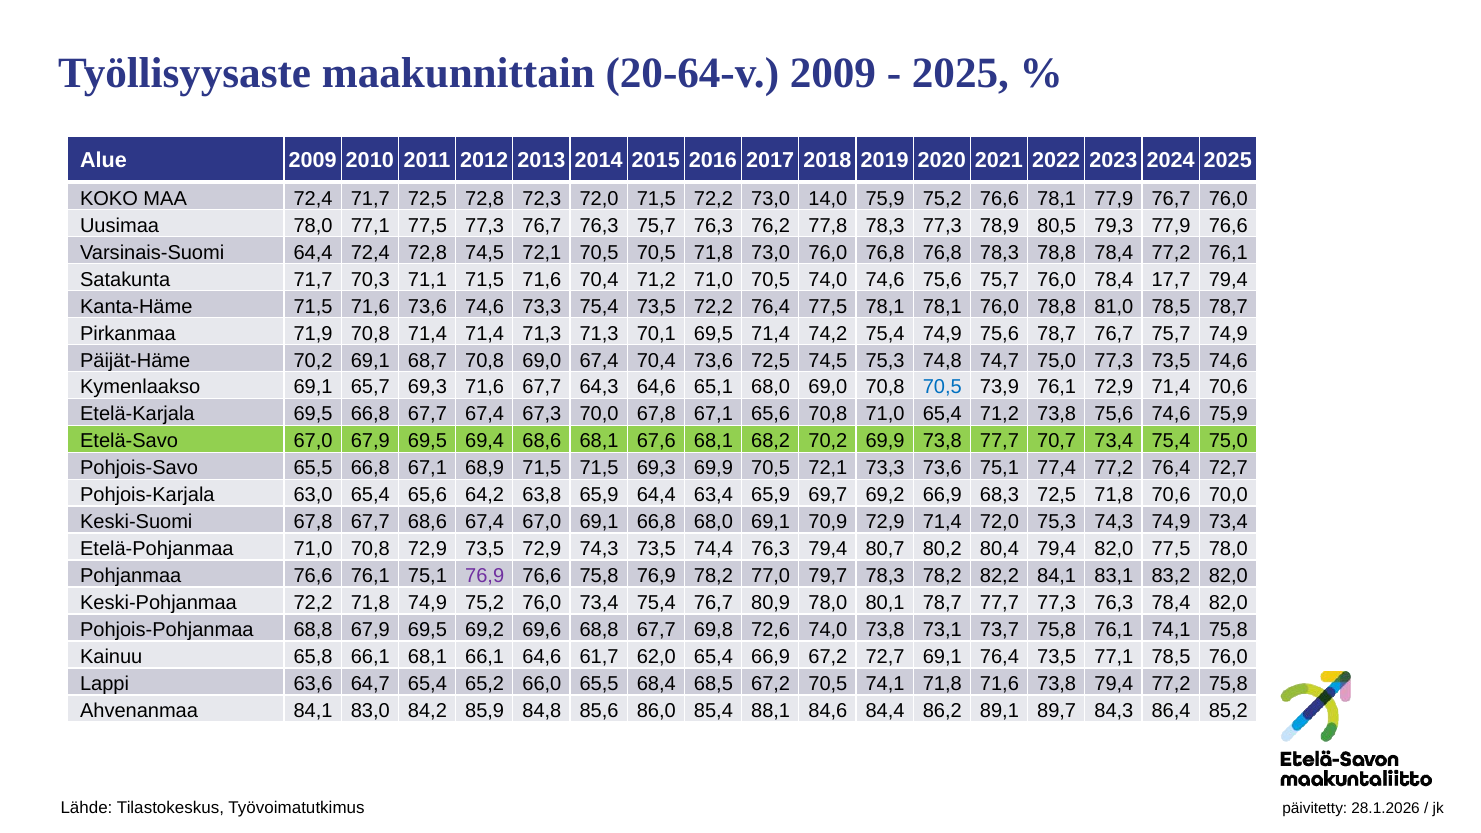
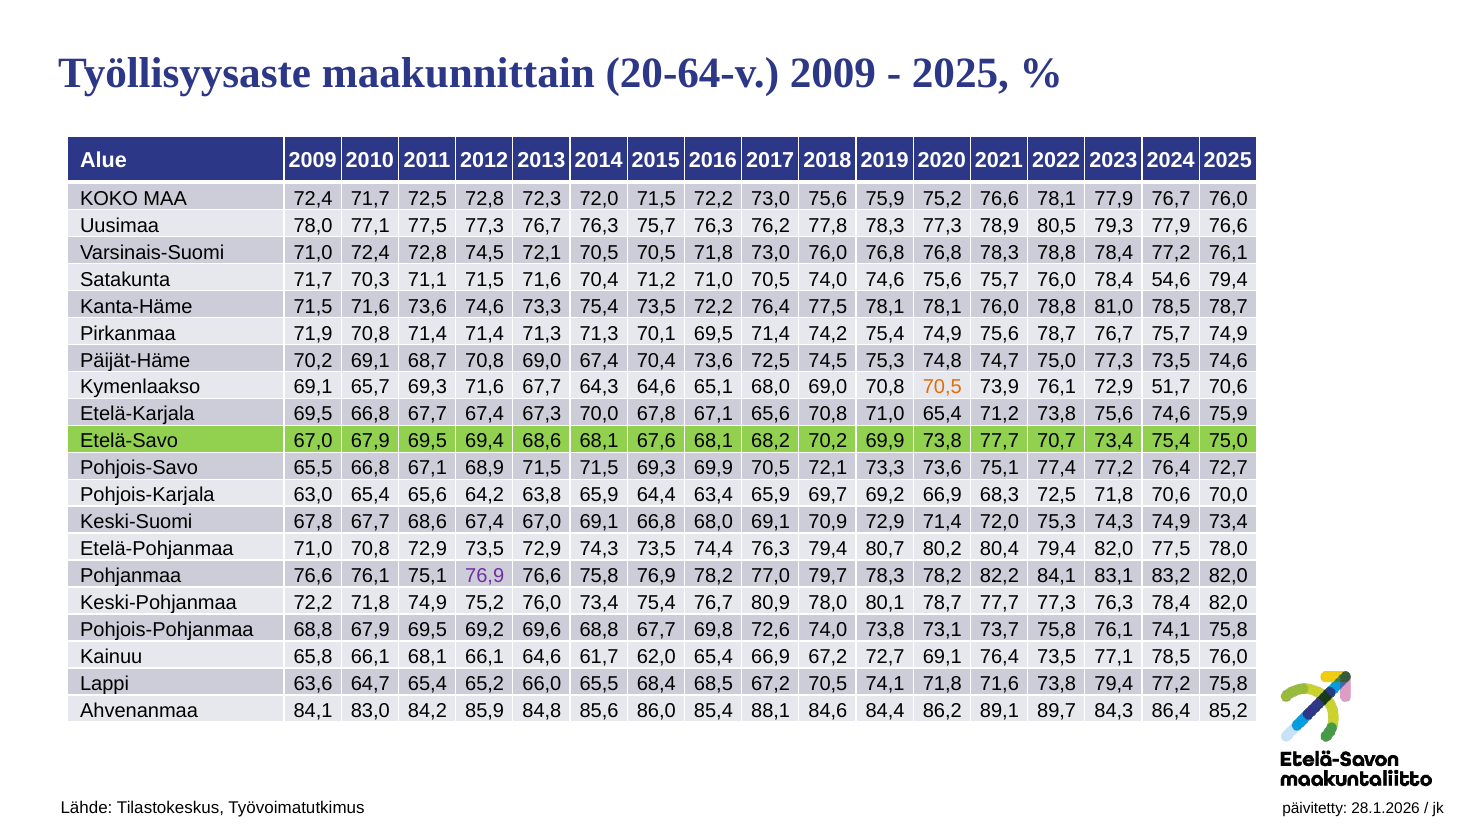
73,0 14,0: 14,0 -> 75,6
Varsinais-Suomi 64,4: 64,4 -> 71,0
17,7: 17,7 -> 54,6
70,5 at (942, 387) colour: blue -> orange
76,1 72,9 71,4: 71,4 -> 51,7
